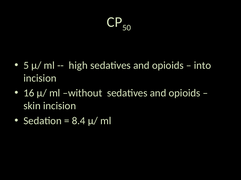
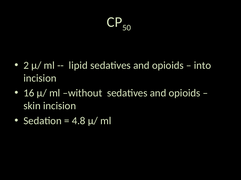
5: 5 -> 2
high: high -> lipid
8.4: 8.4 -> 4.8
